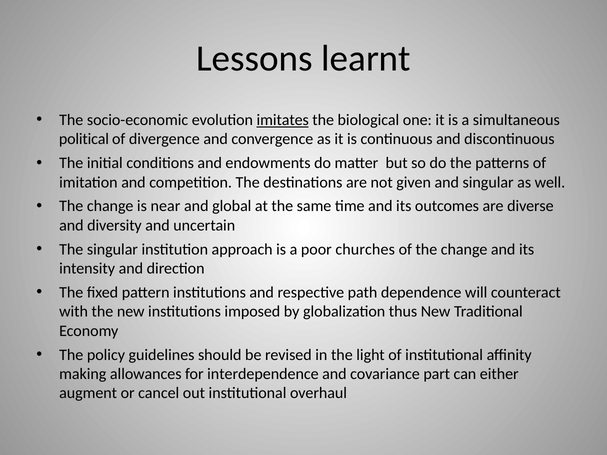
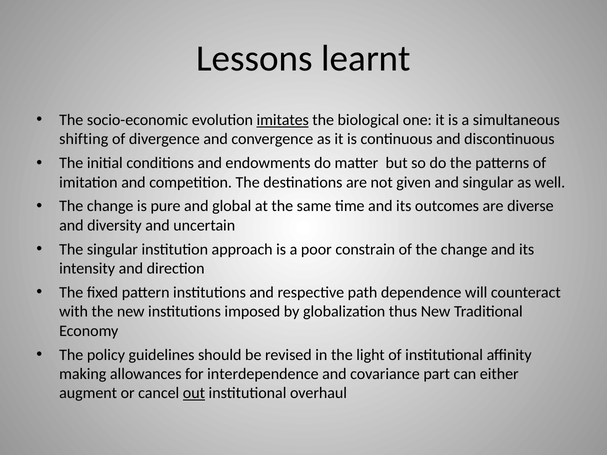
political: political -> shifting
near: near -> pure
churches: churches -> constrain
out underline: none -> present
